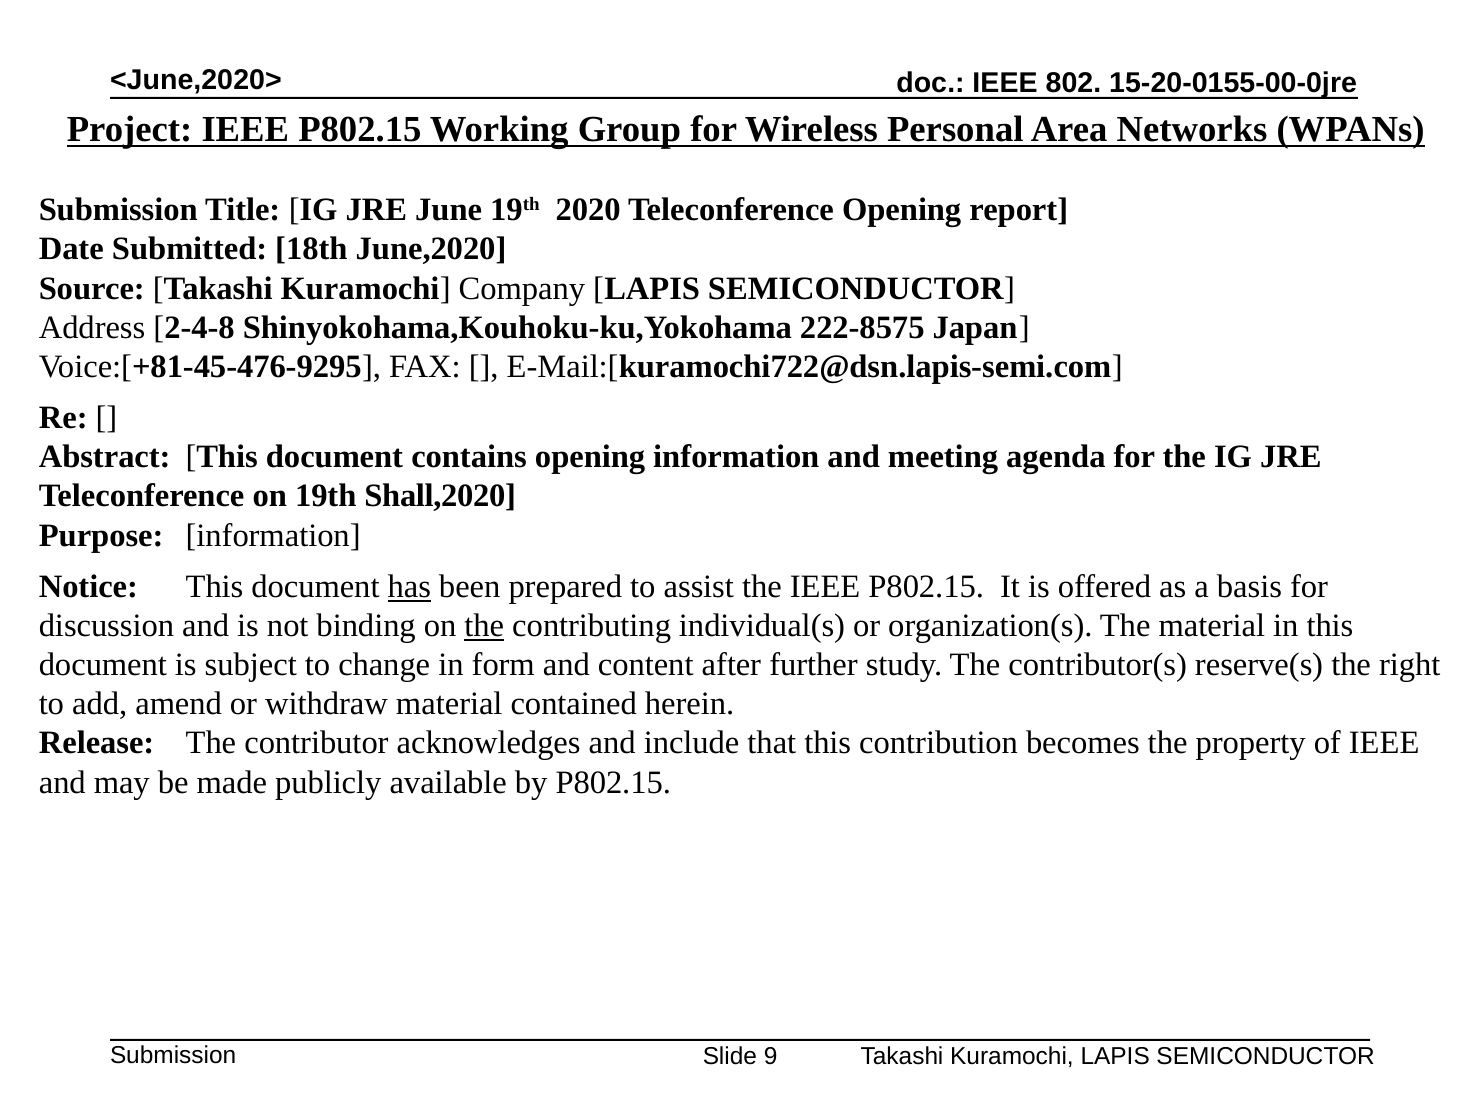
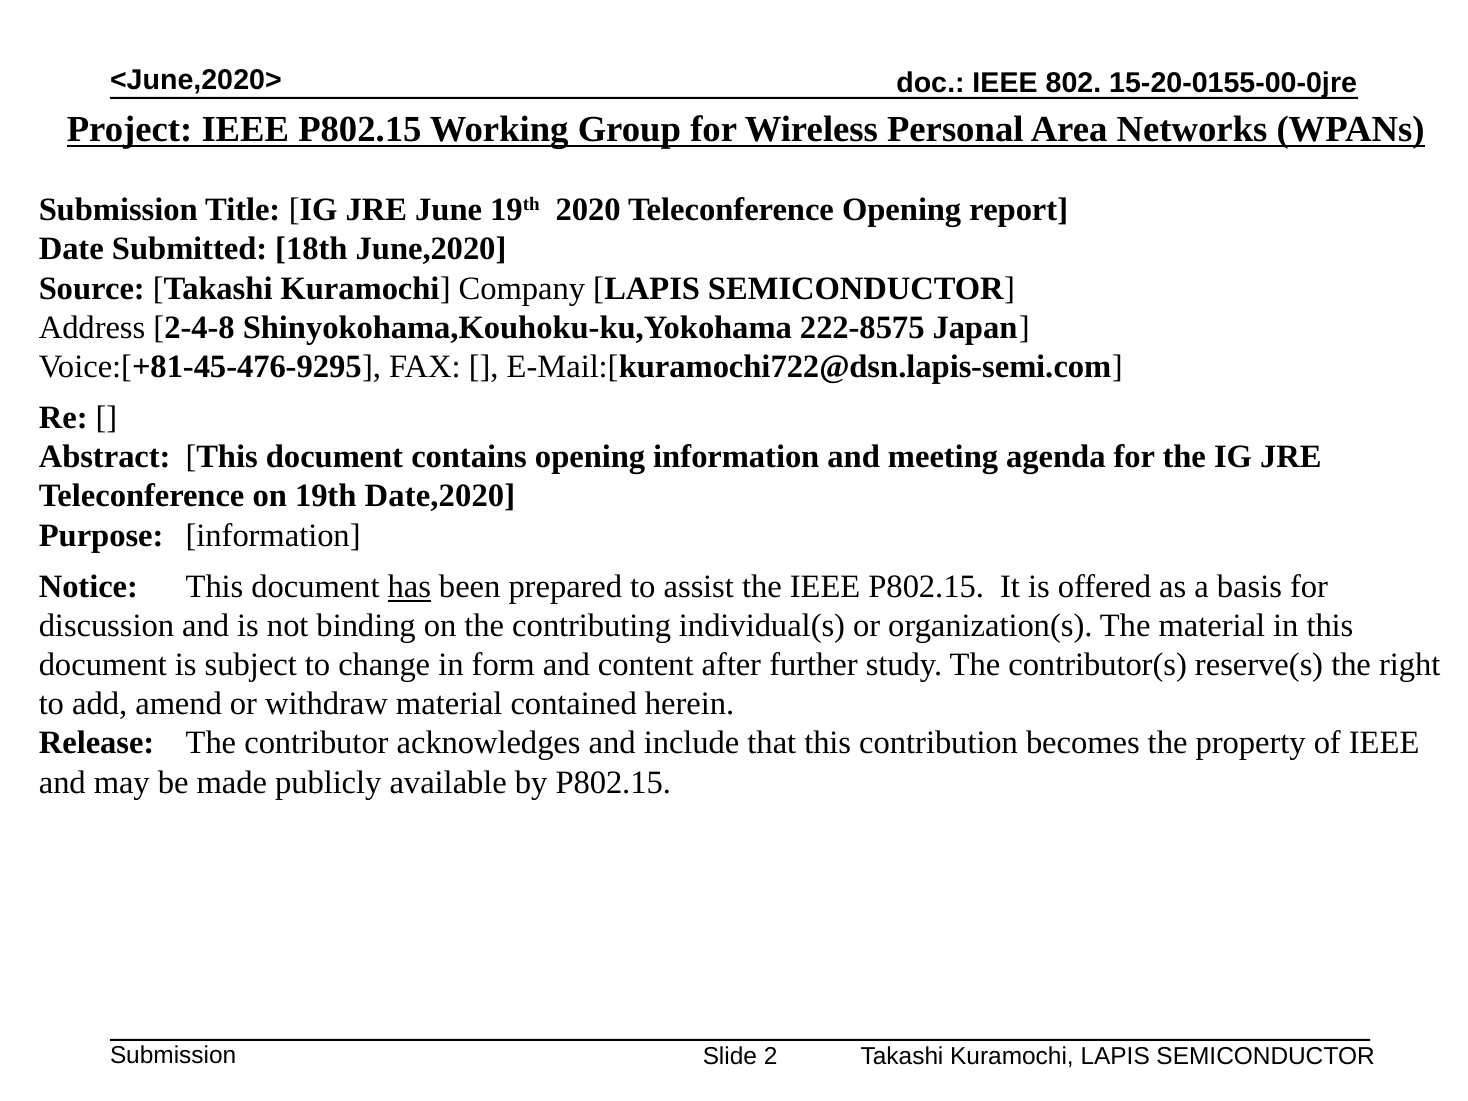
Shall,2020: Shall,2020 -> Date,2020
the at (484, 626) underline: present -> none
9: 9 -> 2
